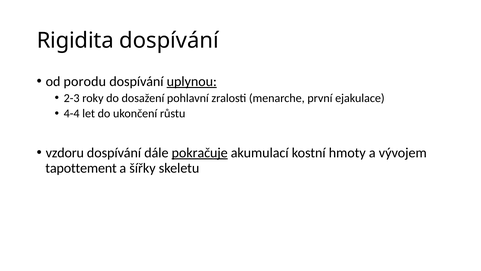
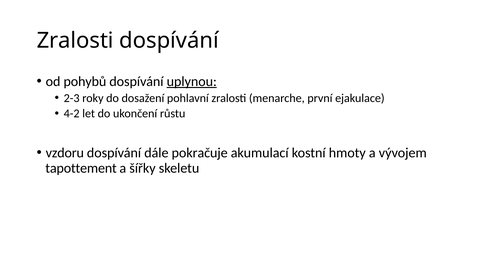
Rigidita at (75, 40): Rigidita -> Zralosti
porodu: porodu -> pohybů
4-4: 4-4 -> 4-2
pokračuje underline: present -> none
